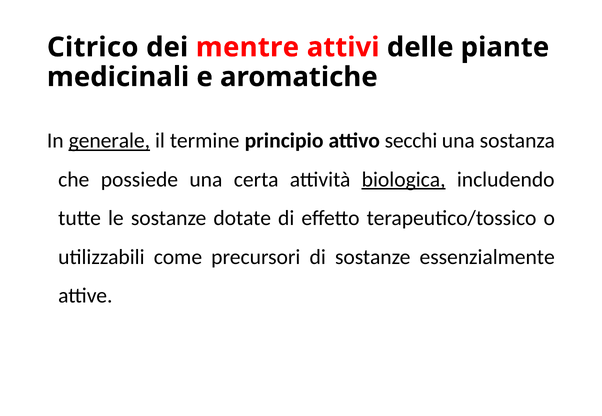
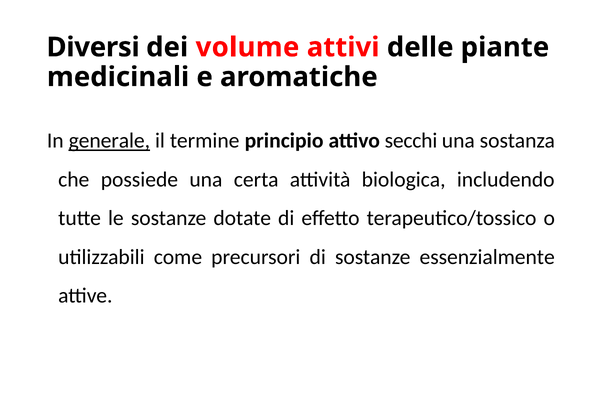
Citrico: Citrico -> Diversi
mentre: mentre -> volume
biologica underline: present -> none
